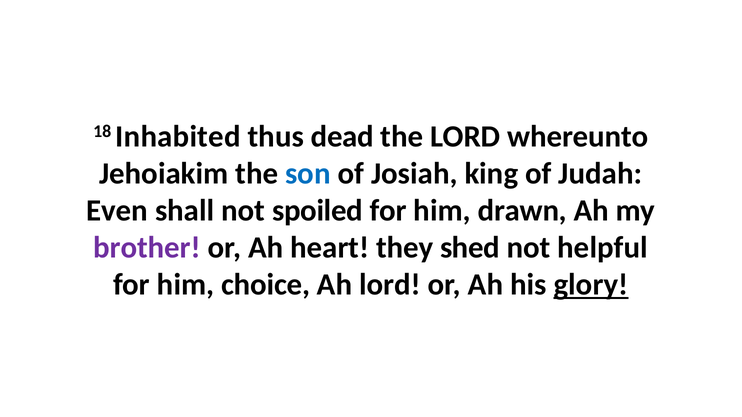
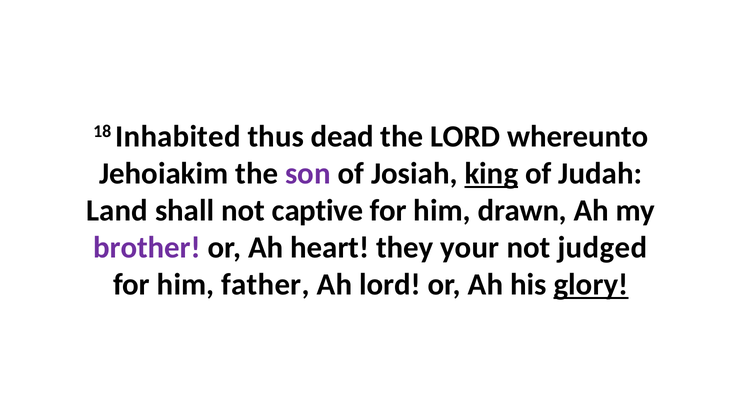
son colour: blue -> purple
king underline: none -> present
Even: Even -> Land
spoiled: spoiled -> captive
shed: shed -> your
helpful: helpful -> judged
choice: choice -> father
